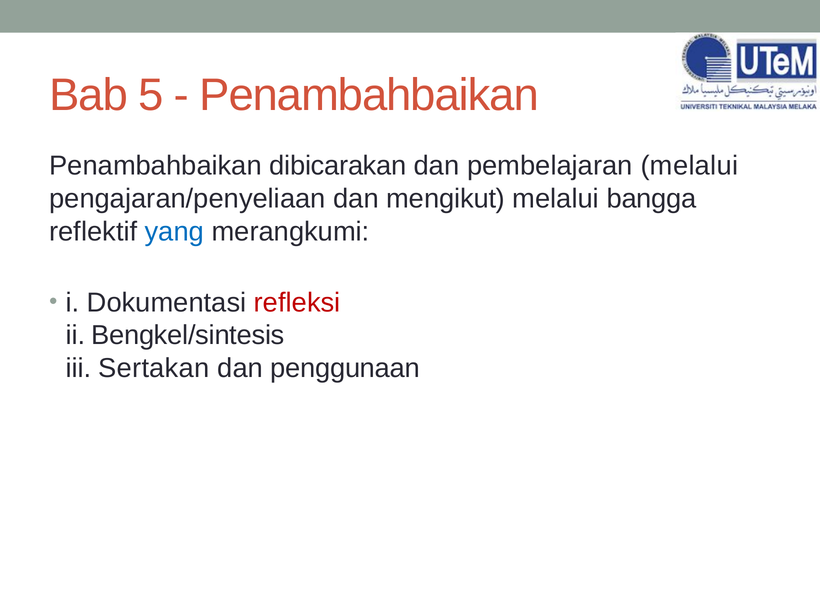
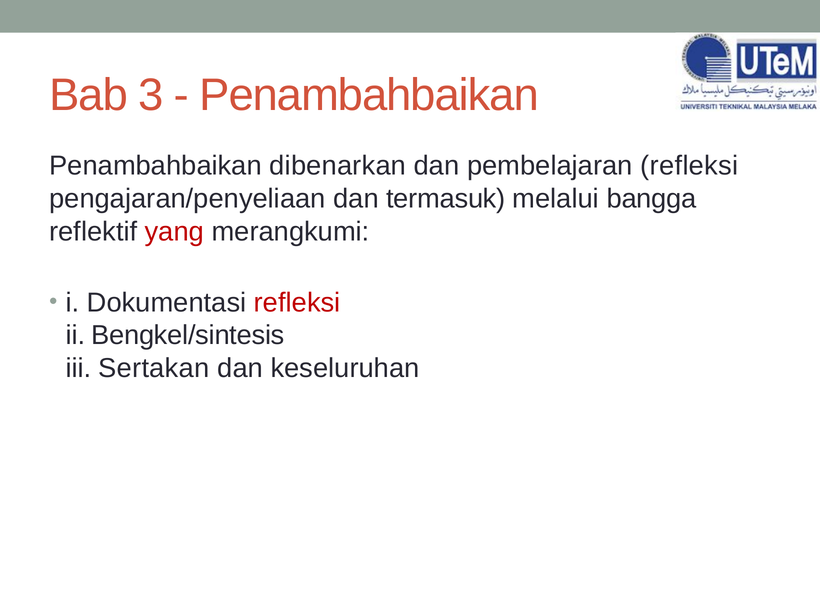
5: 5 -> 3
dibicarakan: dibicarakan -> dibenarkan
pembelajaran melalui: melalui -> refleksi
mengikut: mengikut -> termasuk
yang colour: blue -> red
penggunaan: penggunaan -> keseluruhan
